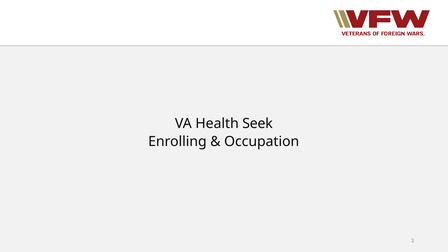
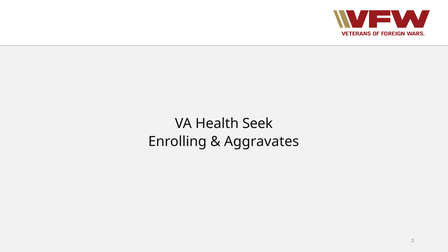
Occupation: Occupation -> Aggravates
